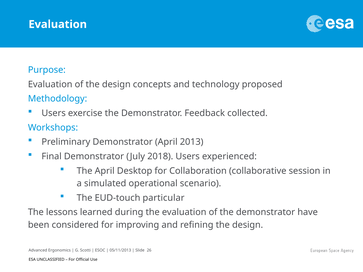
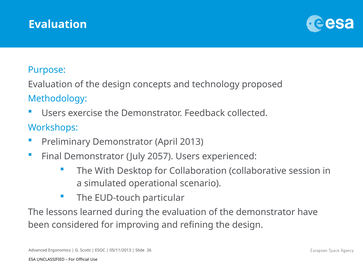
2018: 2018 -> 2057
The April: April -> With
